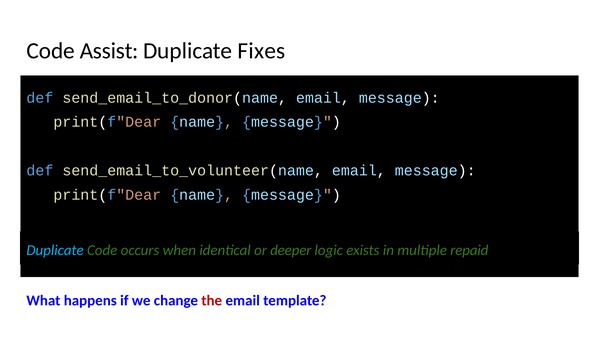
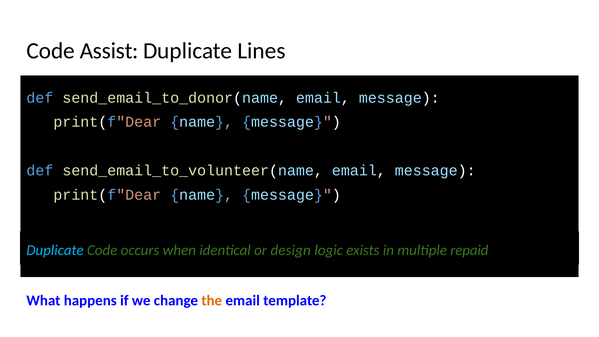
Fixes: Fixes -> Lines
deeper: deeper -> design
the colour: red -> orange
